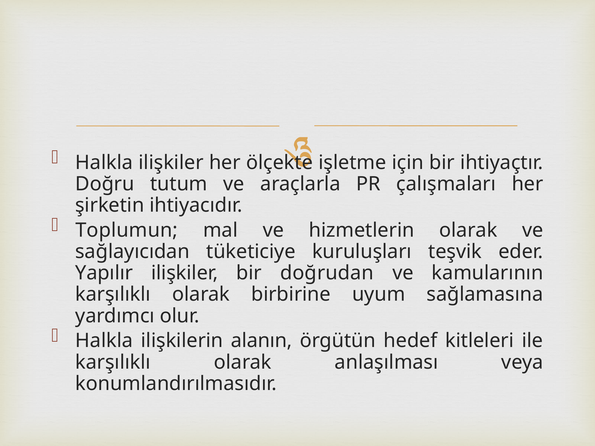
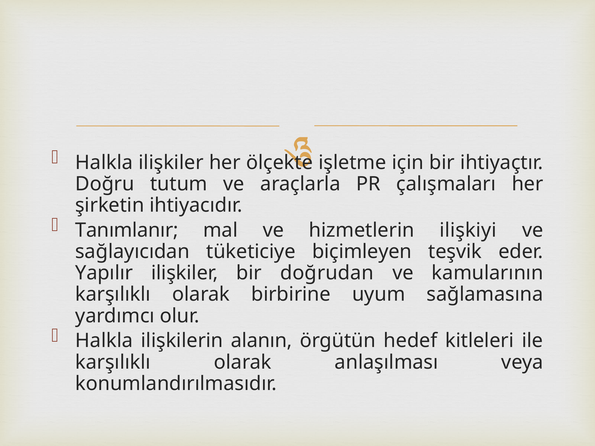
Toplumun: Toplumun -> Tanımlanır
hizmetlerin olarak: olarak -> ilişkiyi
kuruluşları: kuruluşları -> biçimleyen
